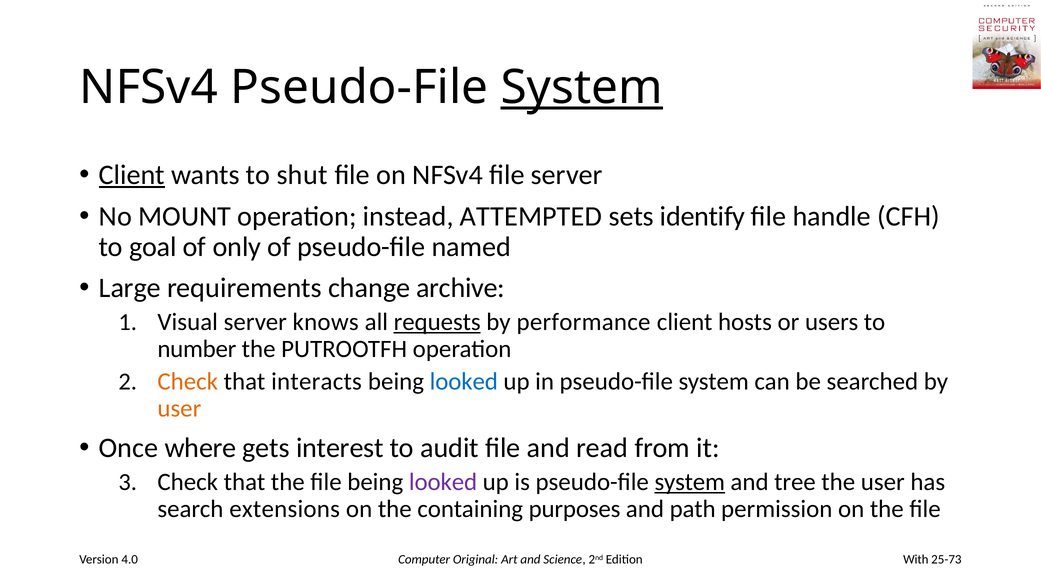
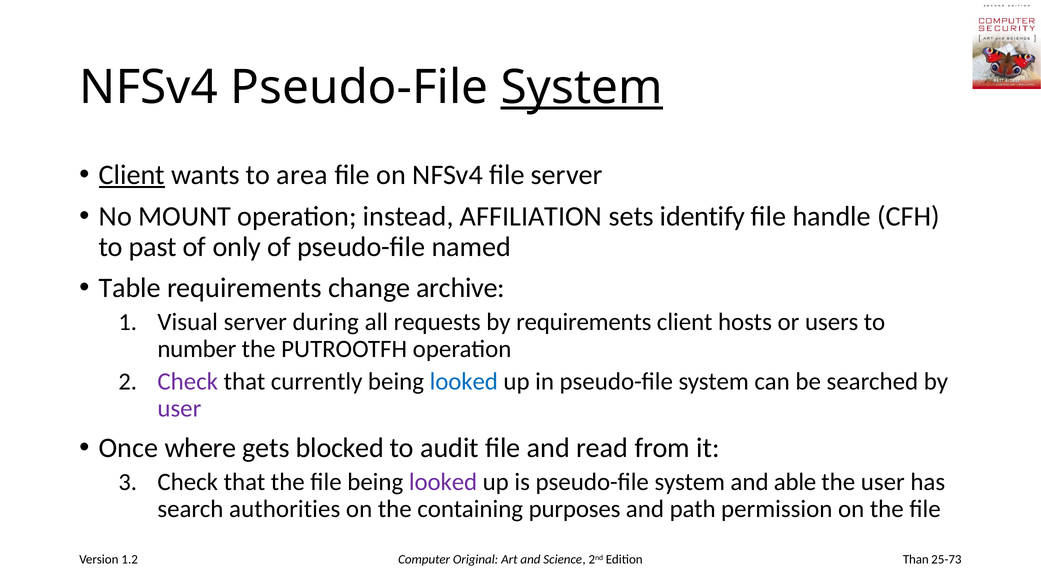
shut: shut -> area
ATTEMPTED: ATTEMPTED -> AFFILIATION
goal: goal -> past
Large: Large -> Table
knows: knows -> during
requests underline: present -> none
by performance: performance -> requirements
Check at (188, 381) colour: orange -> purple
interacts: interacts -> currently
user at (179, 408) colour: orange -> purple
interest: interest -> blocked
system at (690, 482) underline: present -> none
tree: tree -> able
extensions: extensions -> authorities
4.0: 4.0 -> 1.2
With: With -> Than
